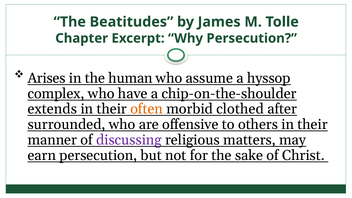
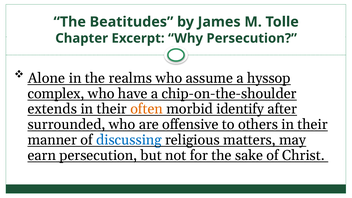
Arises: Arises -> Alone
human: human -> realms
clothed: clothed -> identify
discussing colour: purple -> blue
